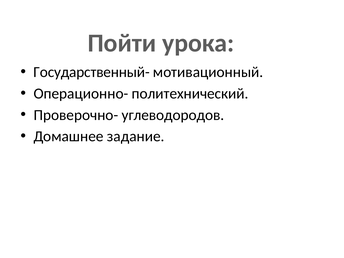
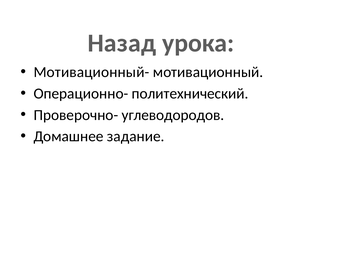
Пойти: Пойти -> Назад
Государственный-: Государственный- -> Мотивационный-
